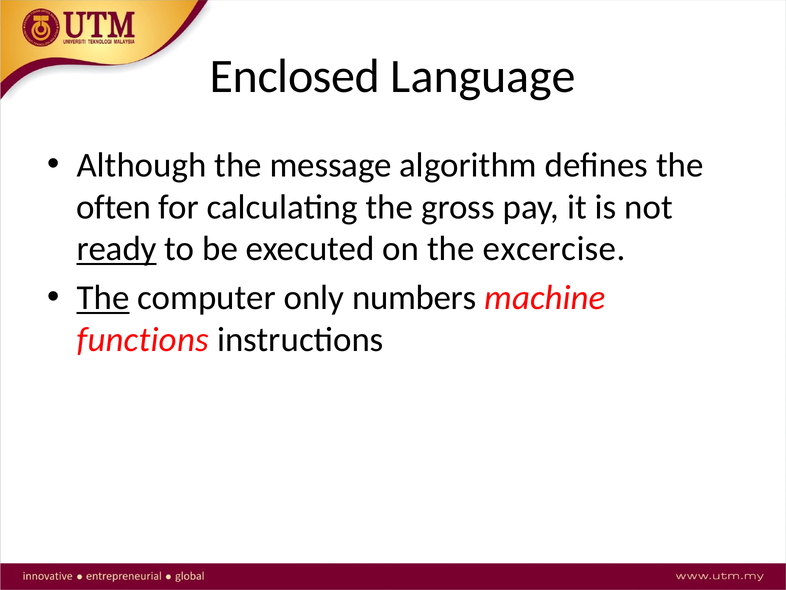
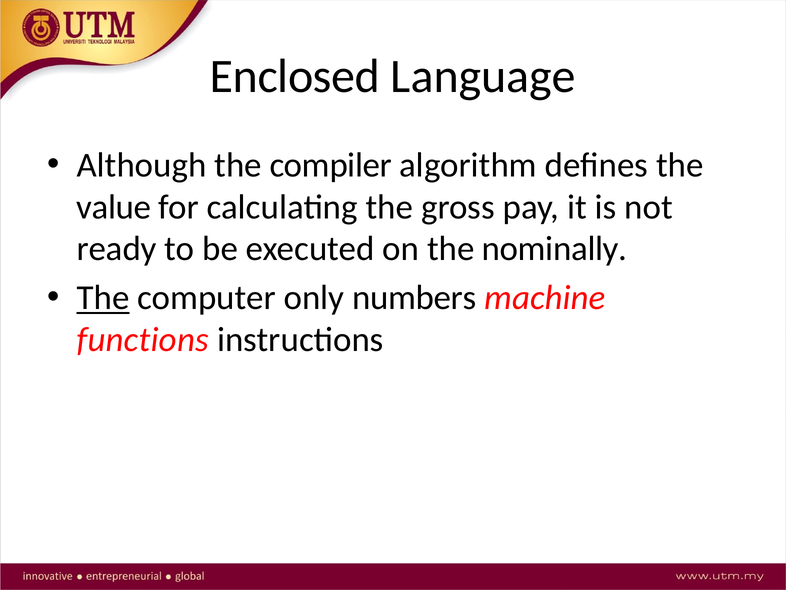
message: message -> compiler
often: often -> value
ready underline: present -> none
excercise: excercise -> nominally
